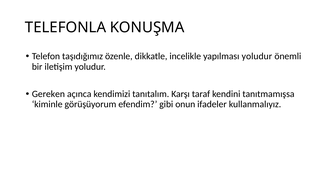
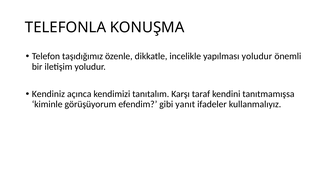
Gereken: Gereken -> Kendiniz
onun: onun -> yanıt
